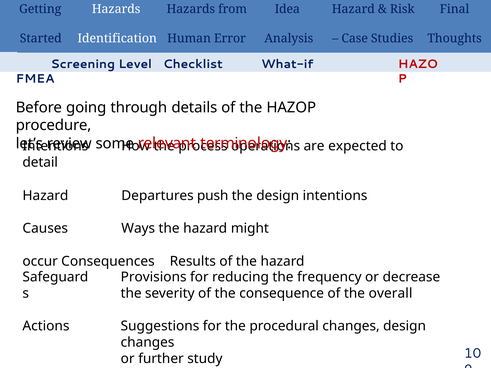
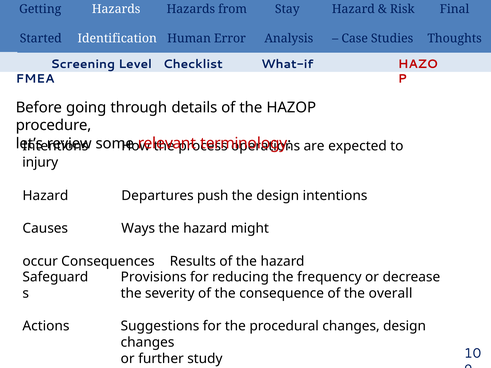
Idea: Idea -> Stay
detail: detail -> injury
